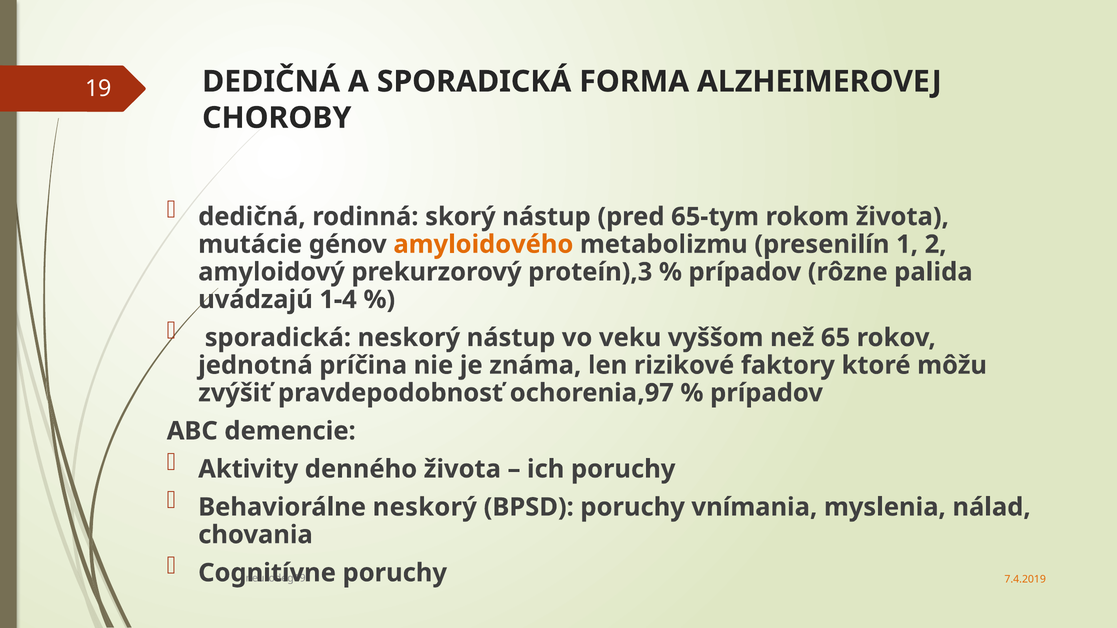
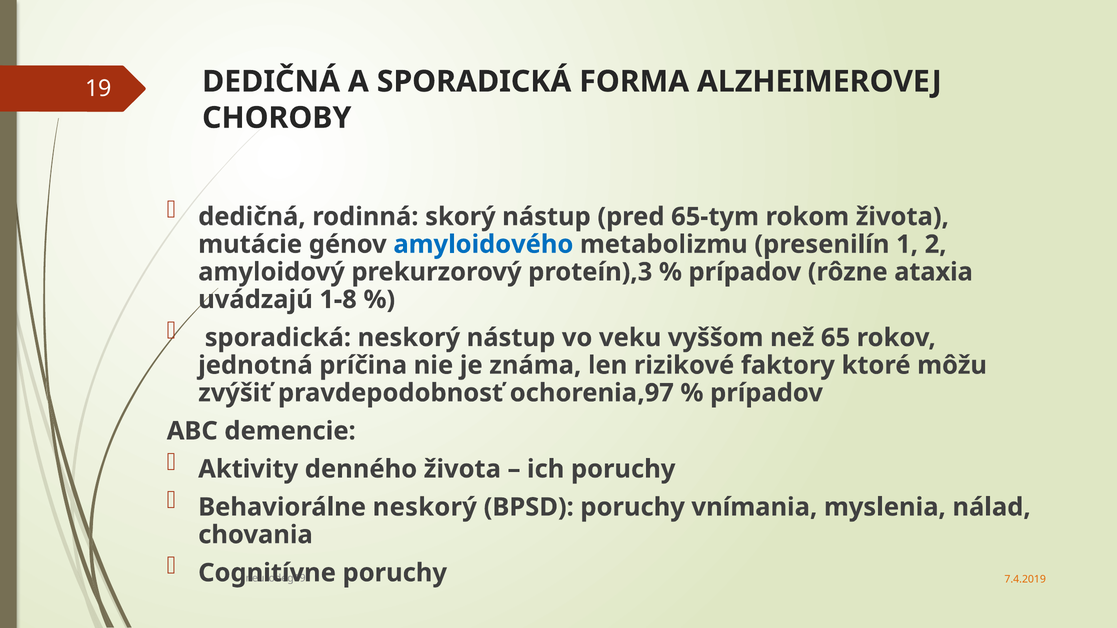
amyloidového colour: orange -> blue
palida: palida -> ataxia
1-4: 1-4 -> 1-8
